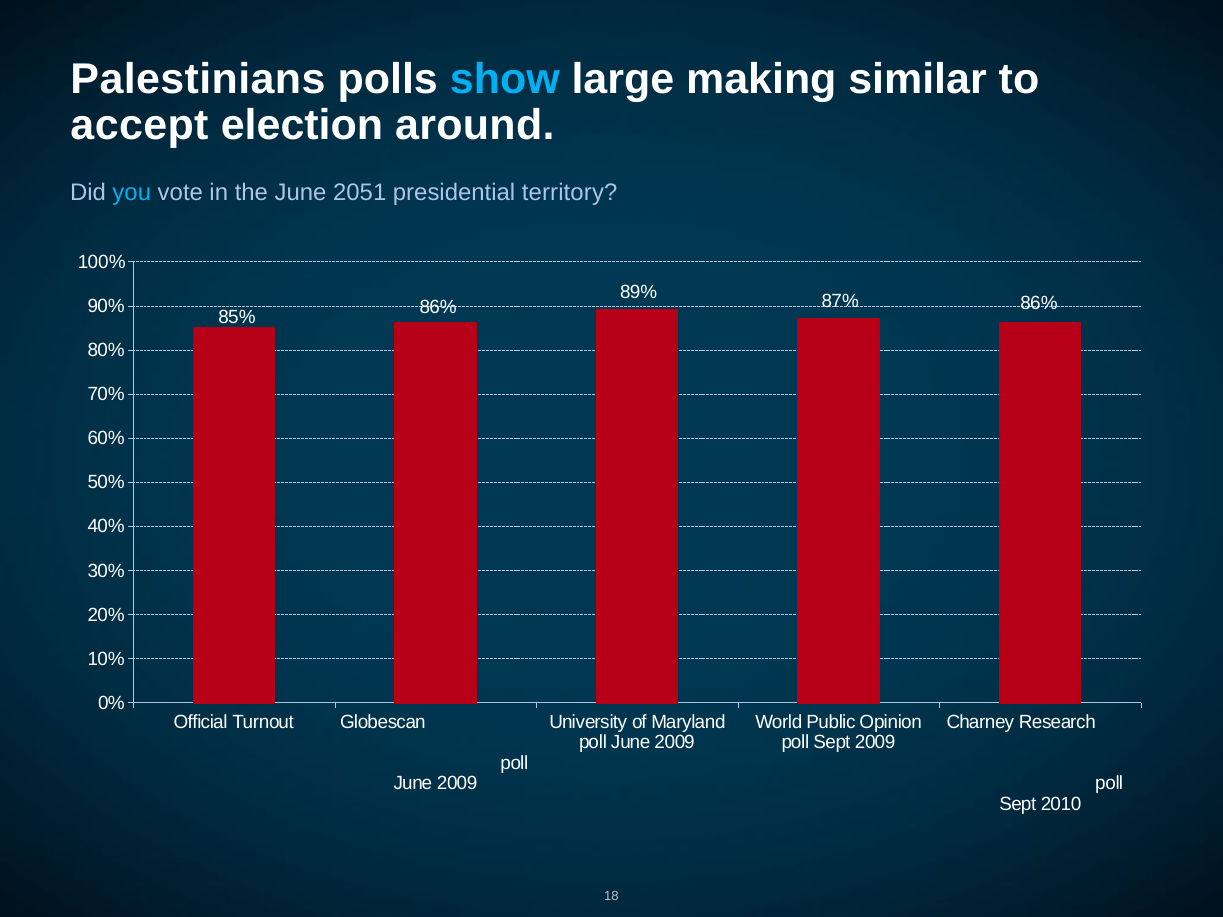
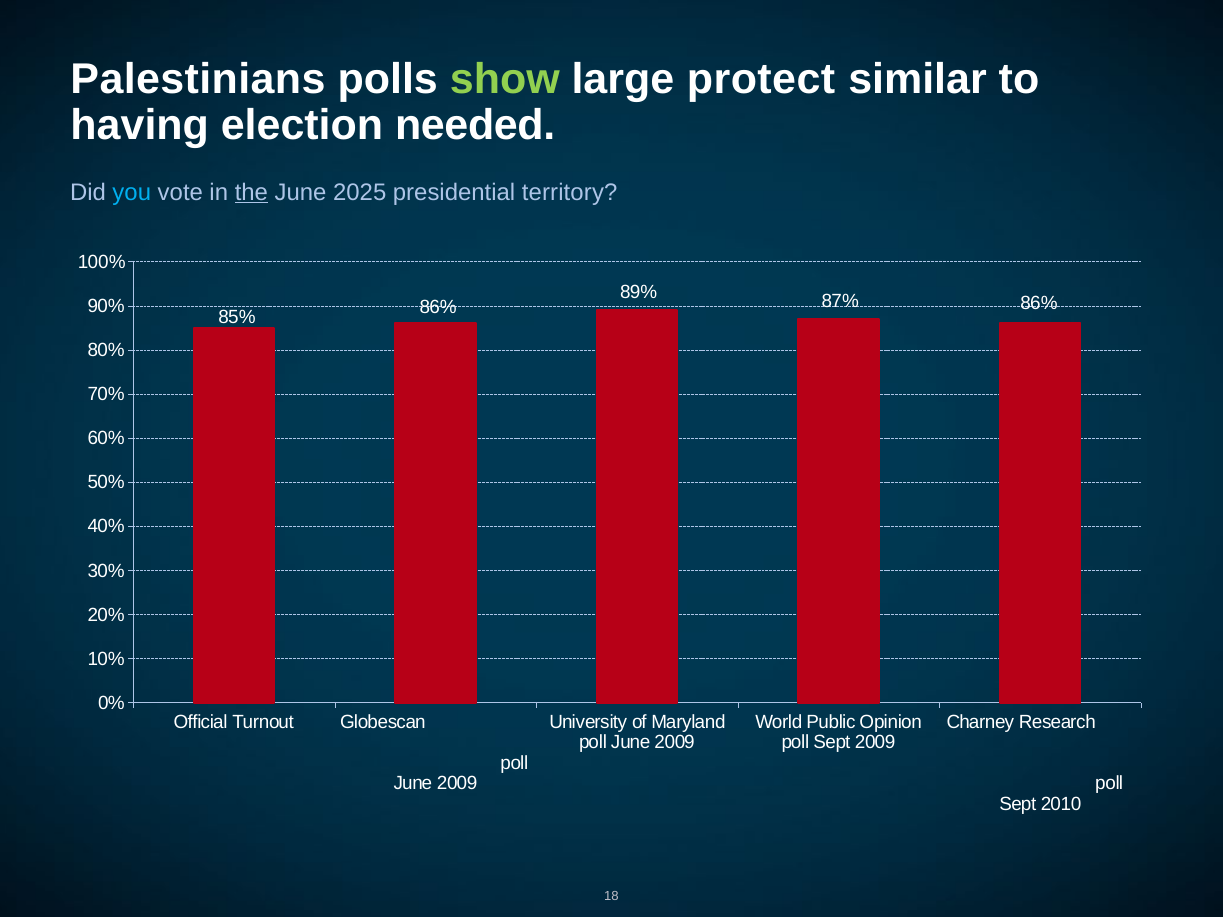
show colour: light blue -> light green
making: making -> protect
accept: accept -> having
around: around -> needed
the underline: none -> present
2051: 2051 -> 2025
